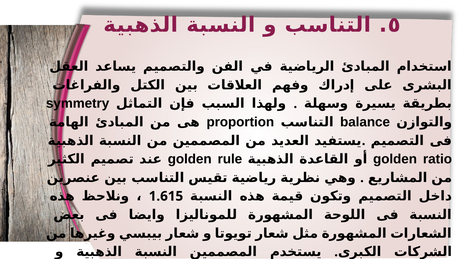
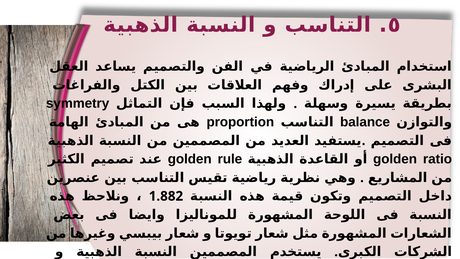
1.615: 1.615 -> 1.882
